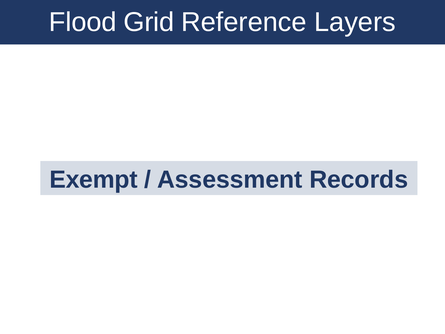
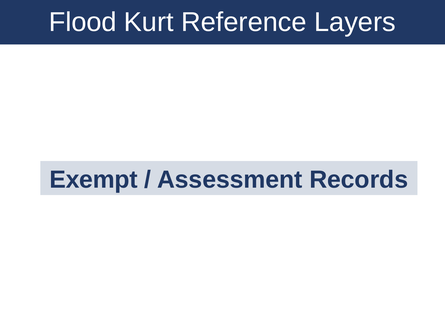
Grid: Grid -> Kurt
